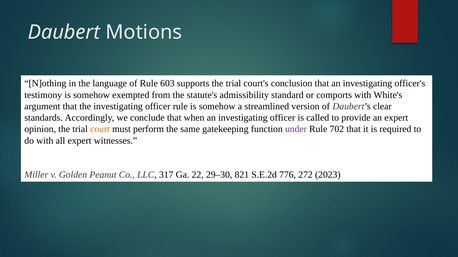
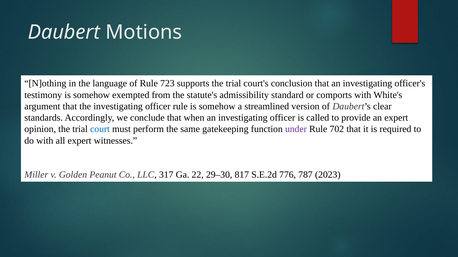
603: 603 -> 723
court colour: orange -> blue
821: 821 -> 817
272: 272 -> 787
